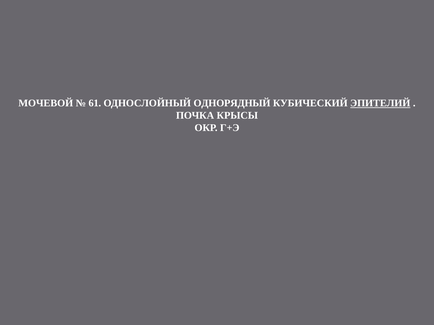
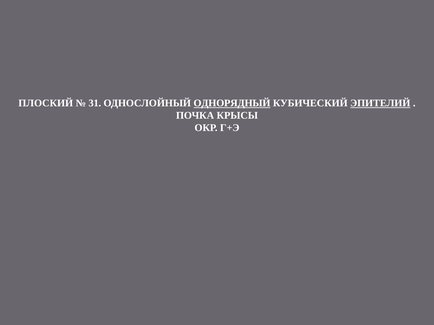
МОЧЕВОЙ: МОЧЕВОЙ -> ПЛОСКИЙ
61: 61 -> 31
ОДНОРЯДНЫЙ underline: none -> present
